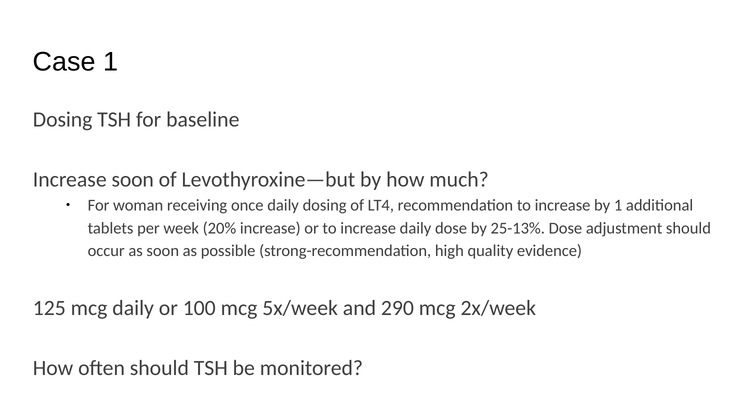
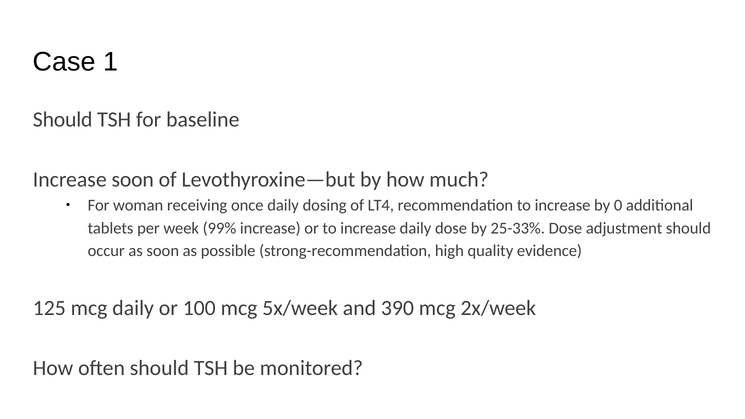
Dosing at (63, 120): Dosing -> Should
by 1: 1 -> 0
20%: 20% -> 99%
25-13%: 25-13% -> 25-33%
290: 290 -> 390
